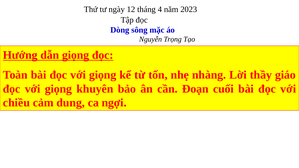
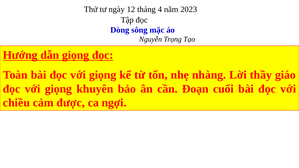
dung: dung -> được
